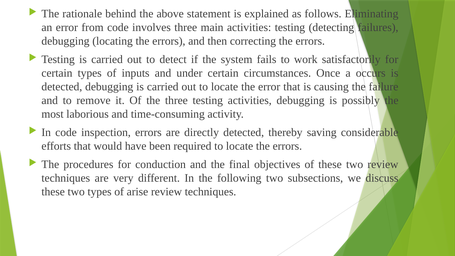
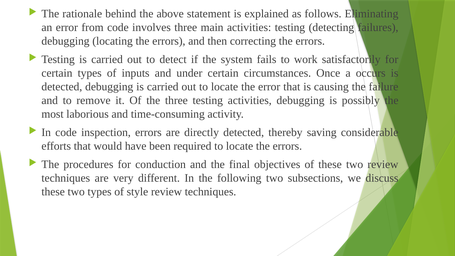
arise: arise -> style
